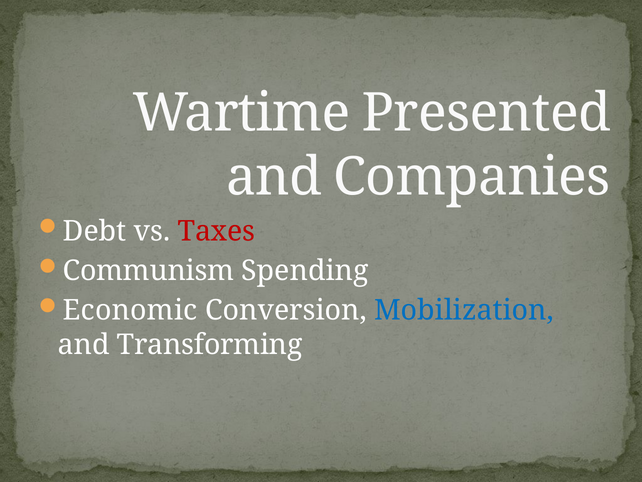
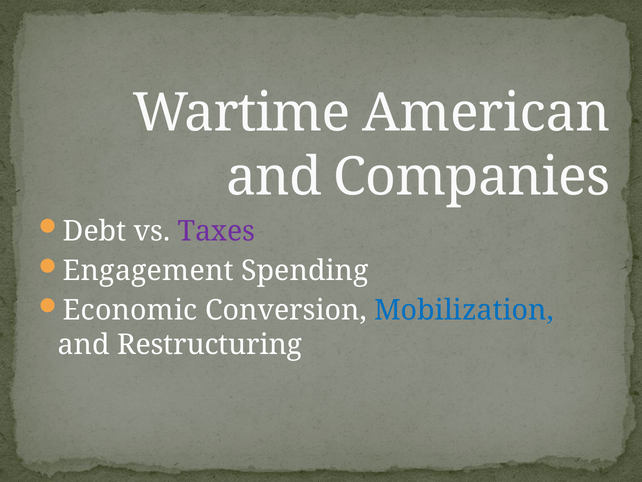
Presented: Presented -> American
Taxes colour: red -> purple
Communism: Communism -> Engagement
Transforming: Transforming -> Restructuring
